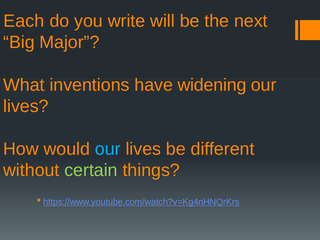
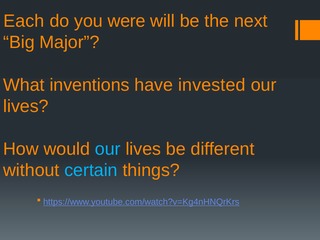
write: write -> were
widening: widening -> invested
certain colour: light green -> light blue
